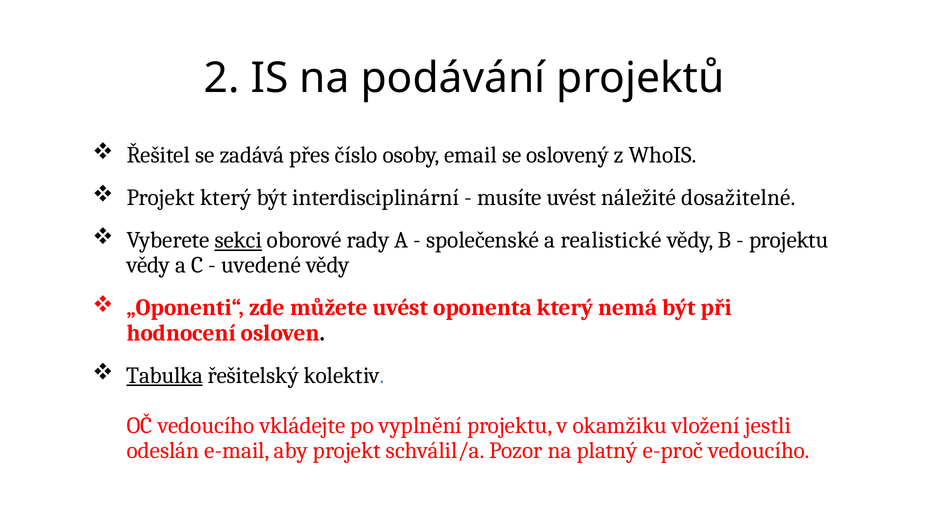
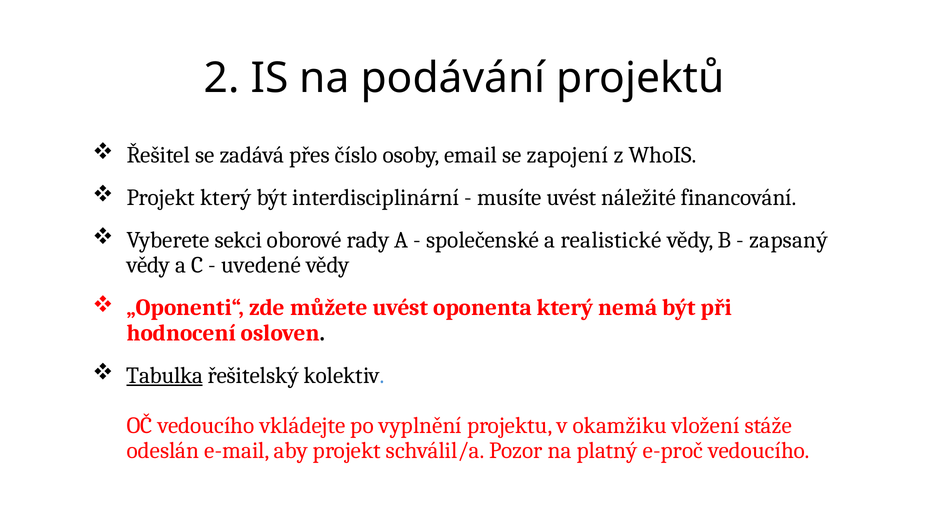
oslovený: oslovený -> zapojení
dosažitelné: dosažitelné -> financování
sekci underline: present -> none
projektu at (789, 240): projektu -> zapsaný
jestli: jestli -> stáže
